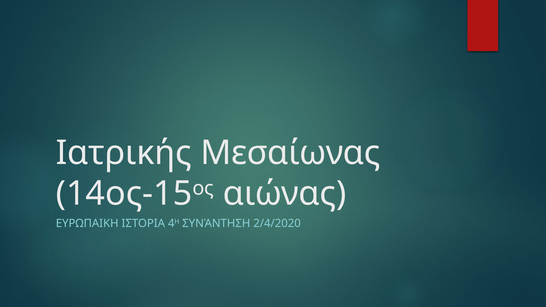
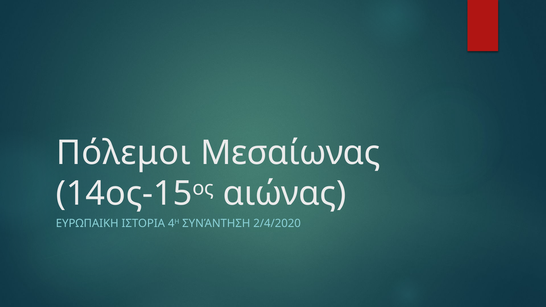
Ιατρικής: Ιατρικής -> Πόλεμοι
